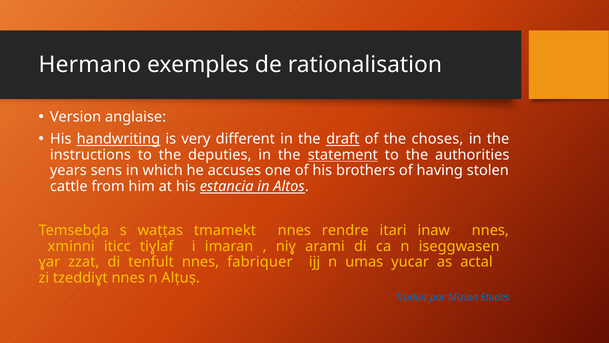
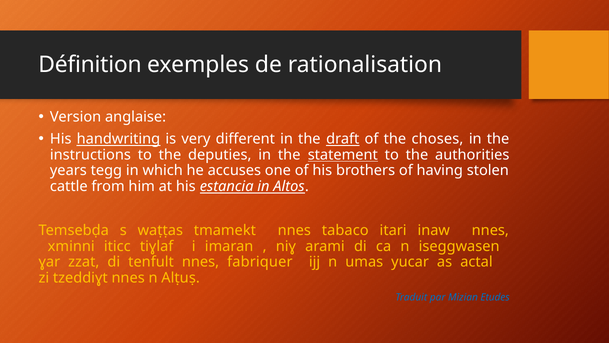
Hermano: Hermano -> Définition
sens: sens -> tegg
rendre: rendre -> tabaco
